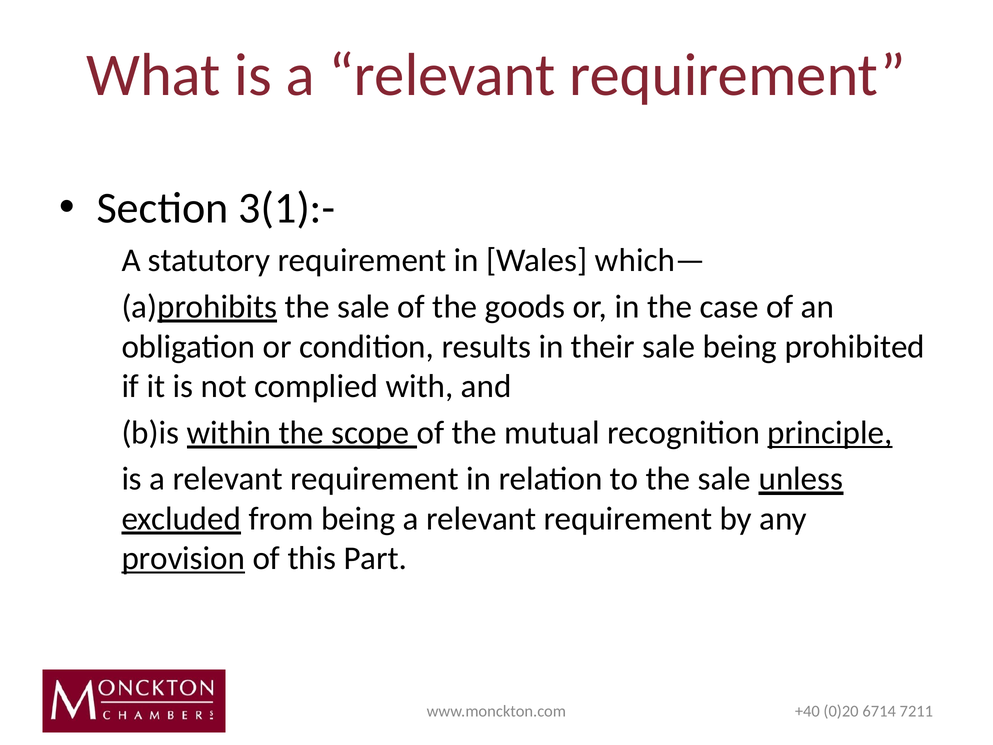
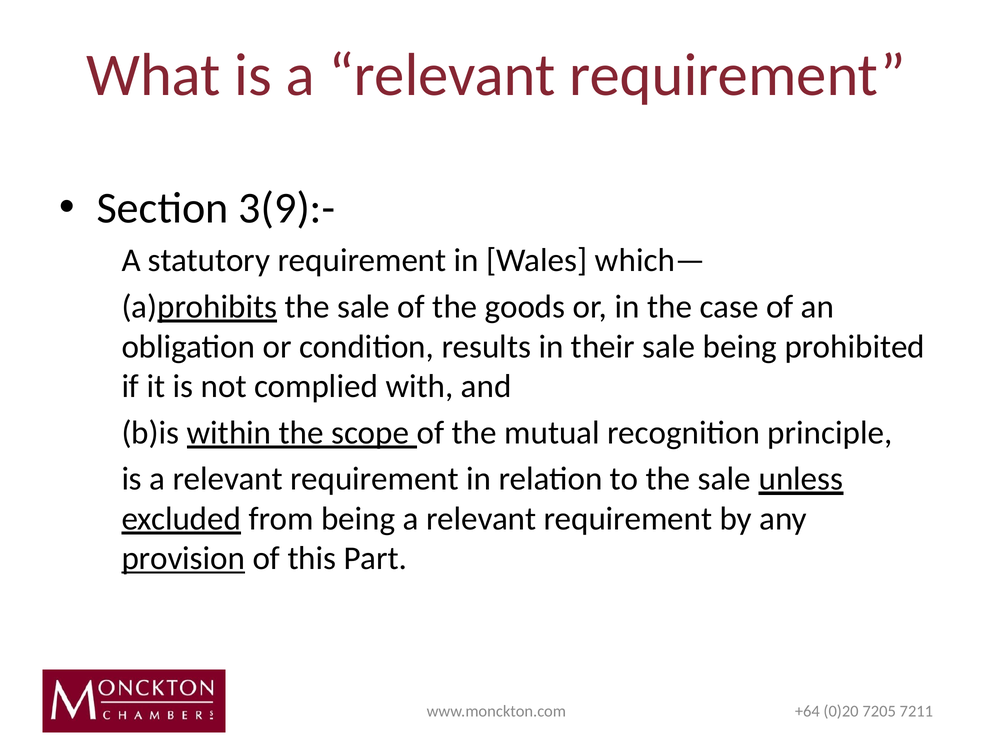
3(1):-: 3(1):- -> 3(9):-
principle underline: present -> none
+40: +40 -> +64
6714: 6714 -> 7205
